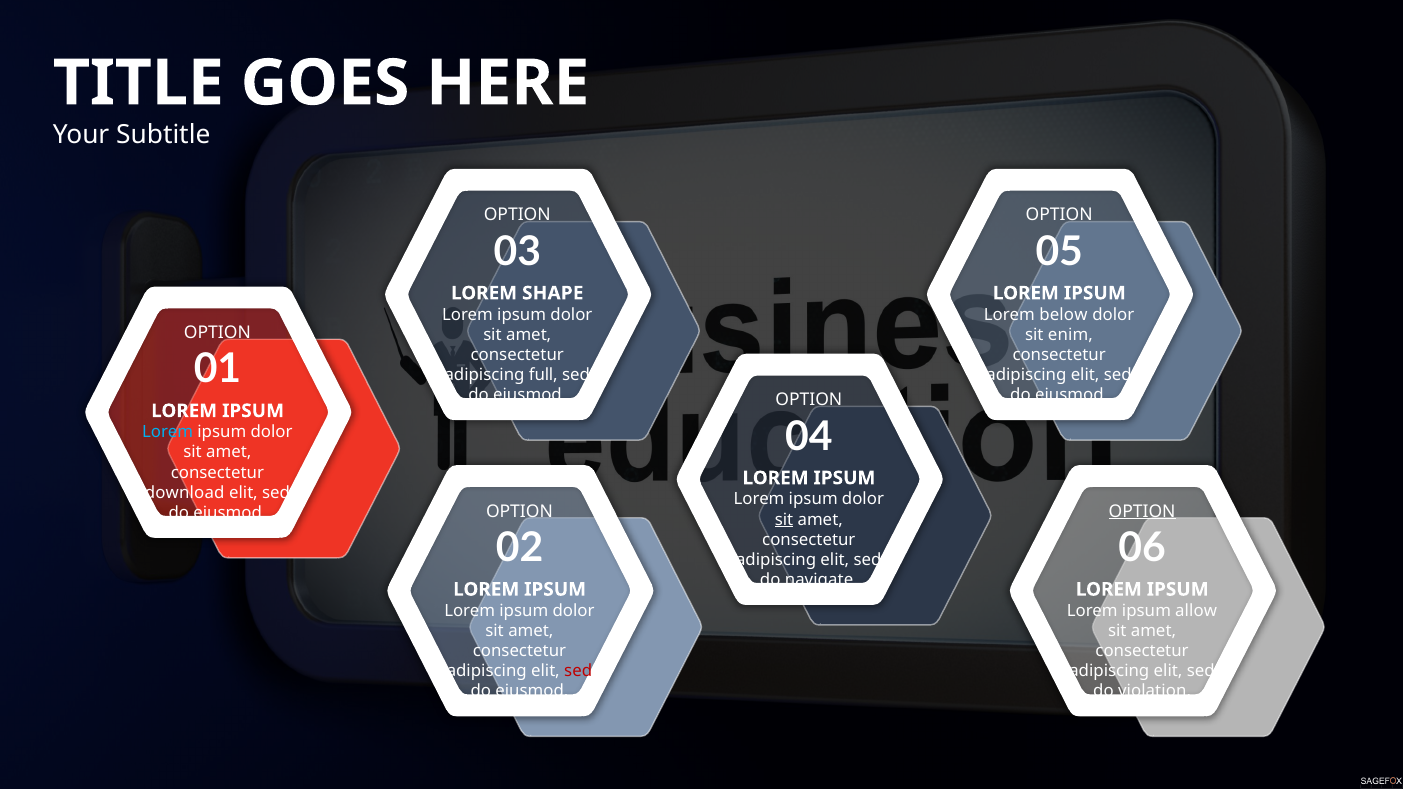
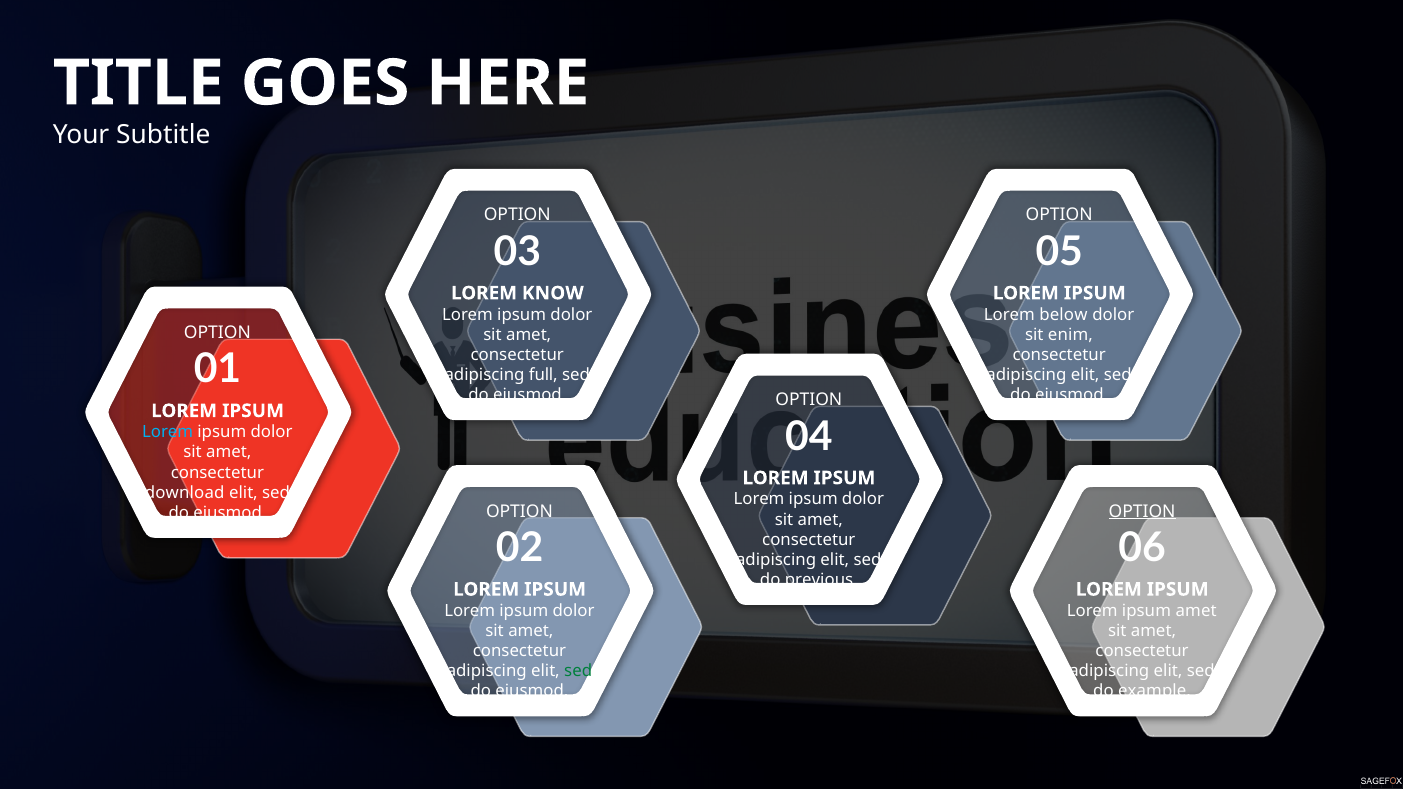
SHAPE: SHAPE -> KNOW
sit at (784, 520) underline: present -> none
navigate: navigate -> previous
ipsum allow: allow -> amet
sed at (578, 671) colour: red -> green
violation: violation -> example
